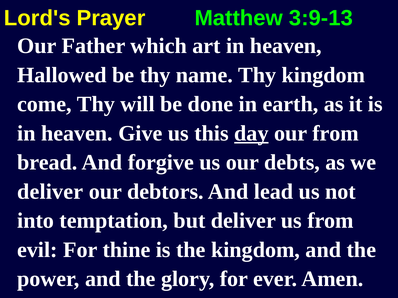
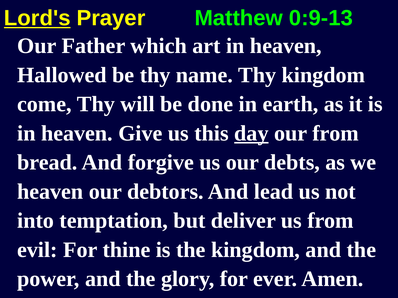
Lord's underline: none -> present
3:9-13: 3:9-13 -> 0:9-13
deliver at (50, 192): deliver -> heaven
